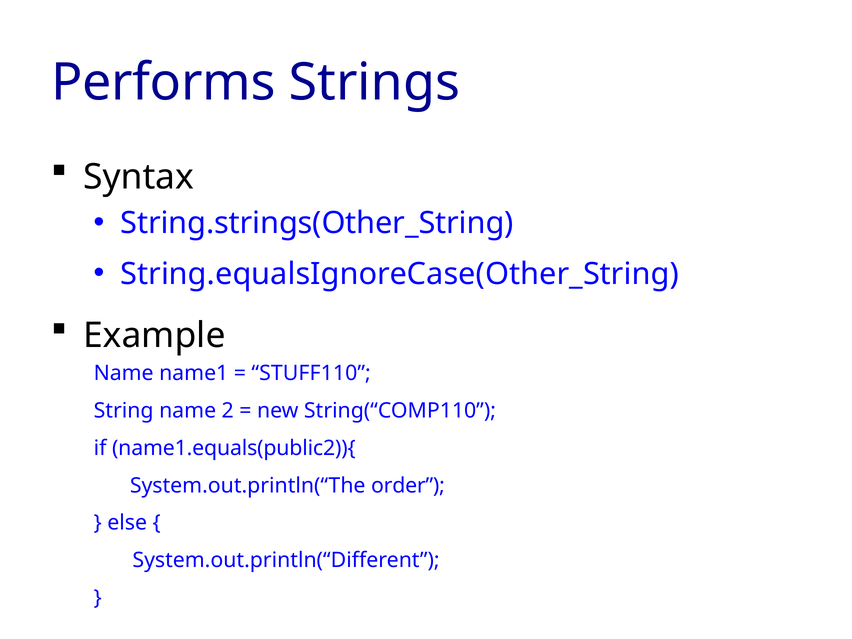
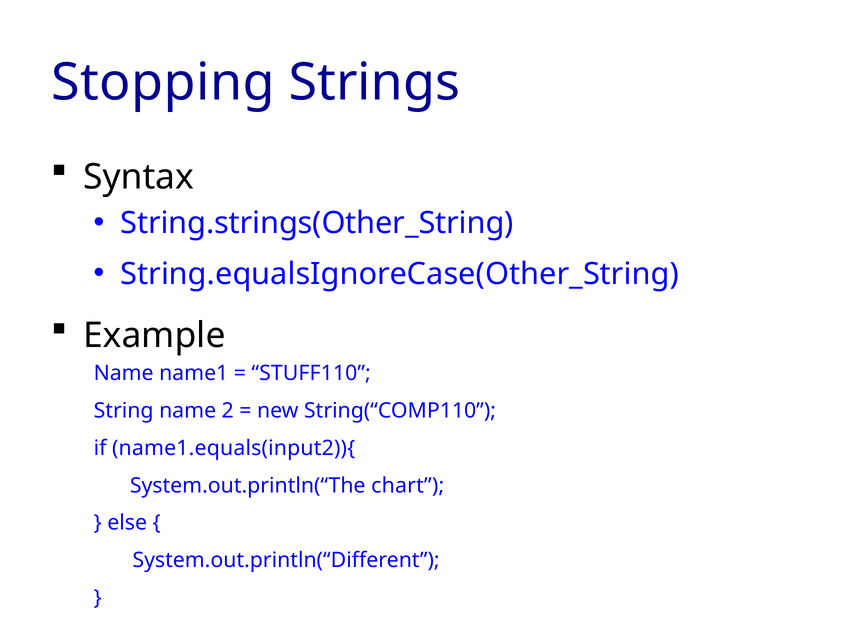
Performs: Performs -> Stopping
name1.equals(public2)){: name1.equals(public2)){ -> name1.equals(input2)){
order: order -> chart
